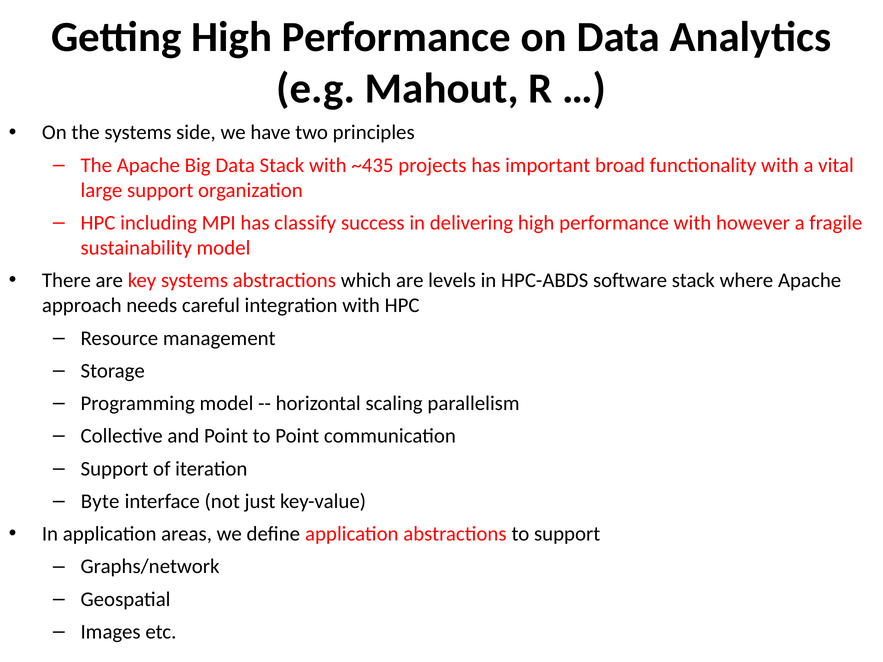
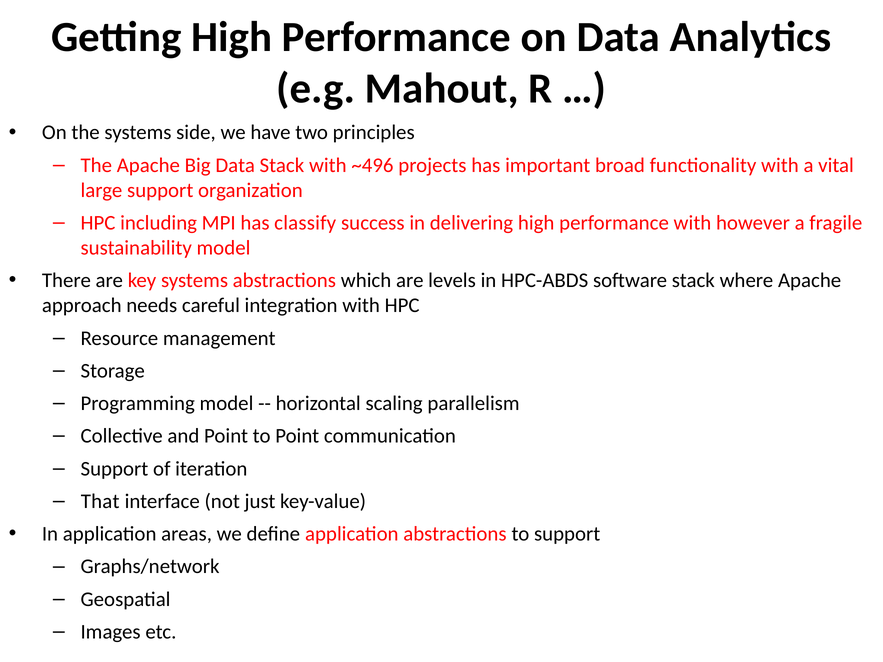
~435: ~435 -> ~496
Byte: Byte -> That
